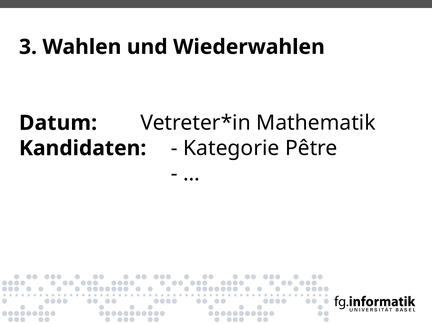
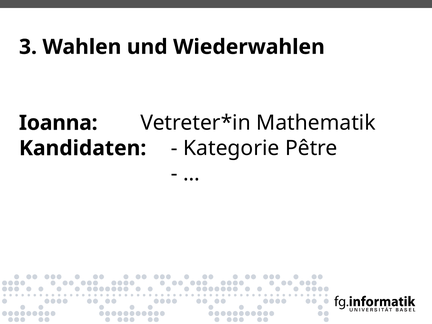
Datum: Datum -> Ioanna
